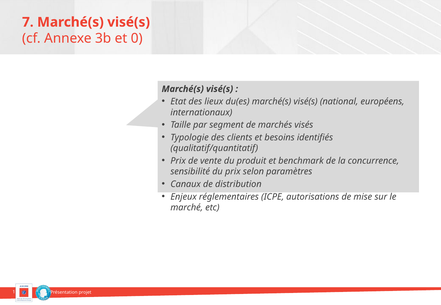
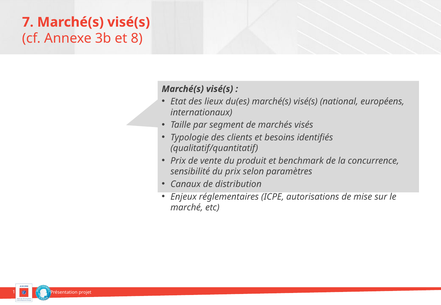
0: 0 -> 8
